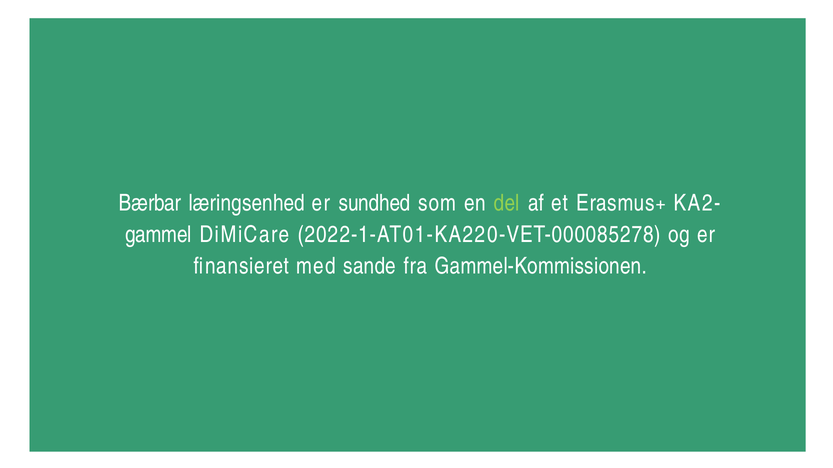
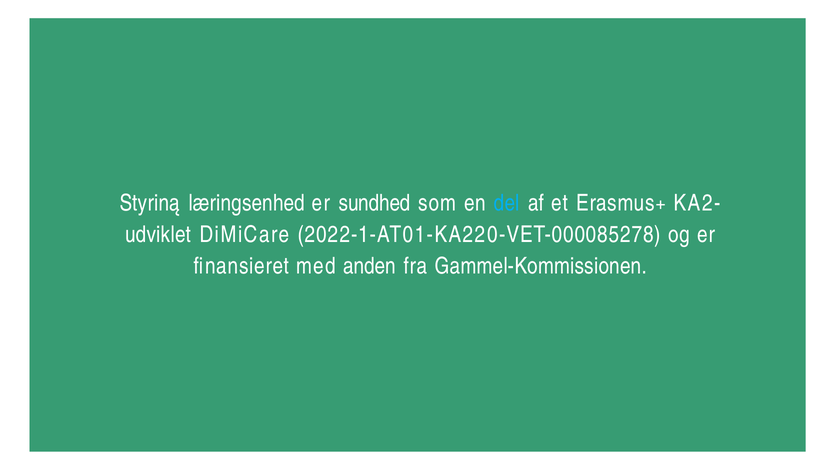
Bærbar: Bærbar -> Styriną
del colour: light green -> light blue
gammel: gammel -> udviklet
sande: sande -> anden
